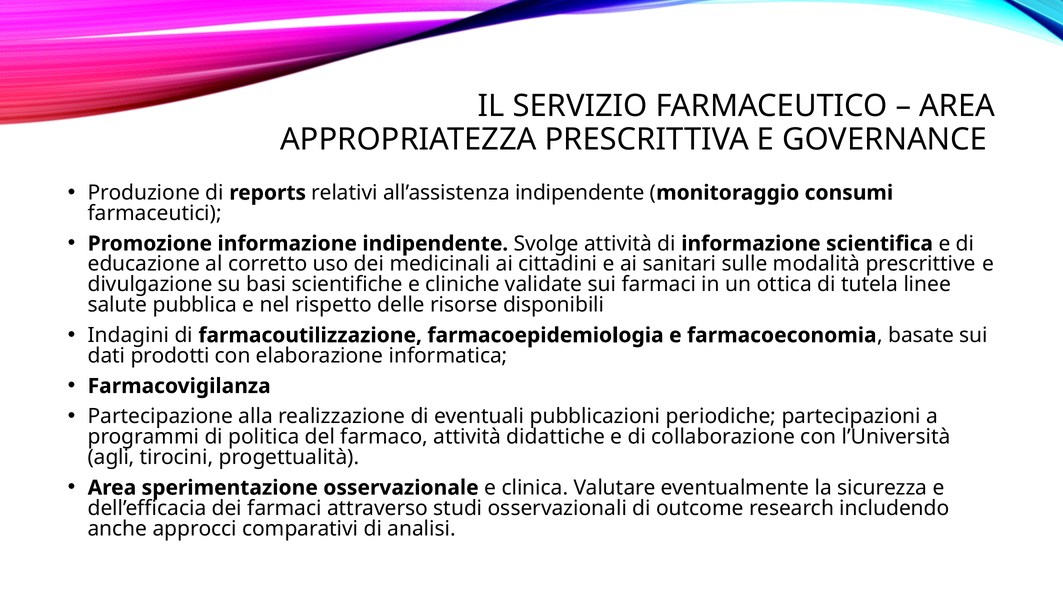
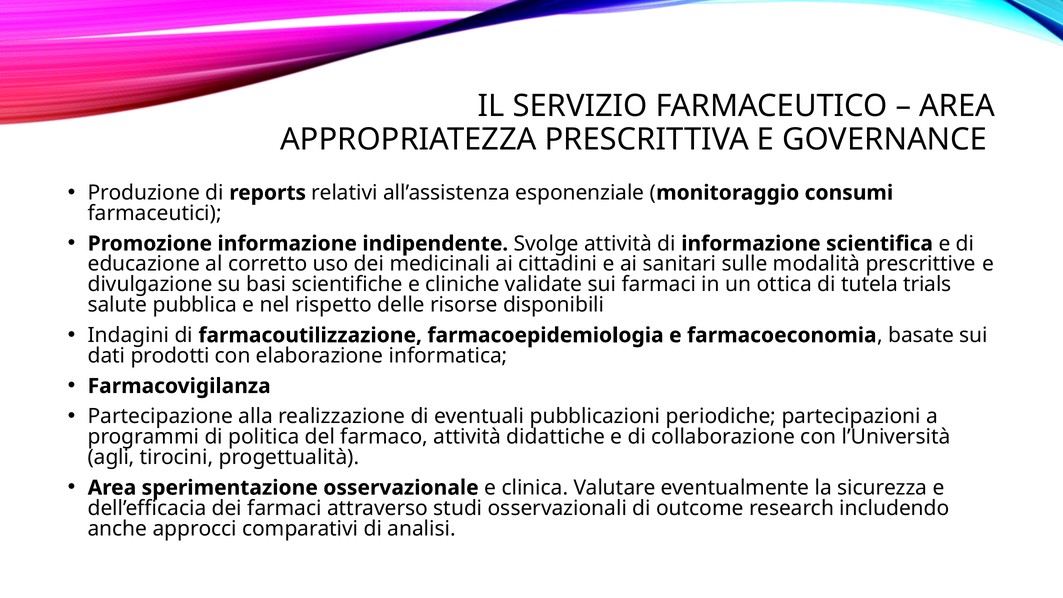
all’assistenza indipendente: indipendente -> esponenziale
linee: linee -> trials
